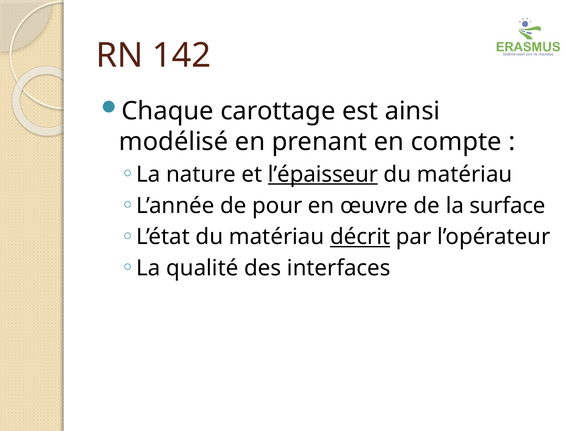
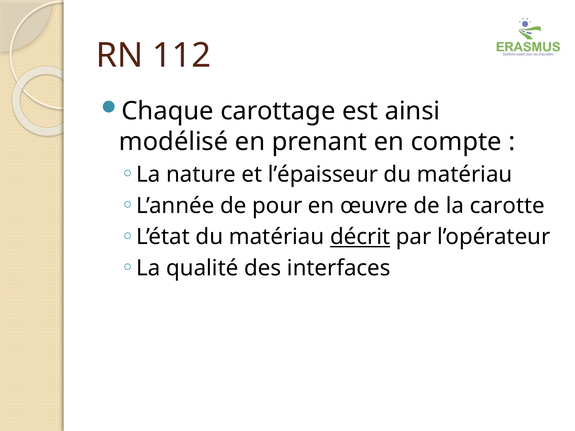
142: 142 -> 112
l’épaisseur underline: present -> none
surface: surface -> carotte
